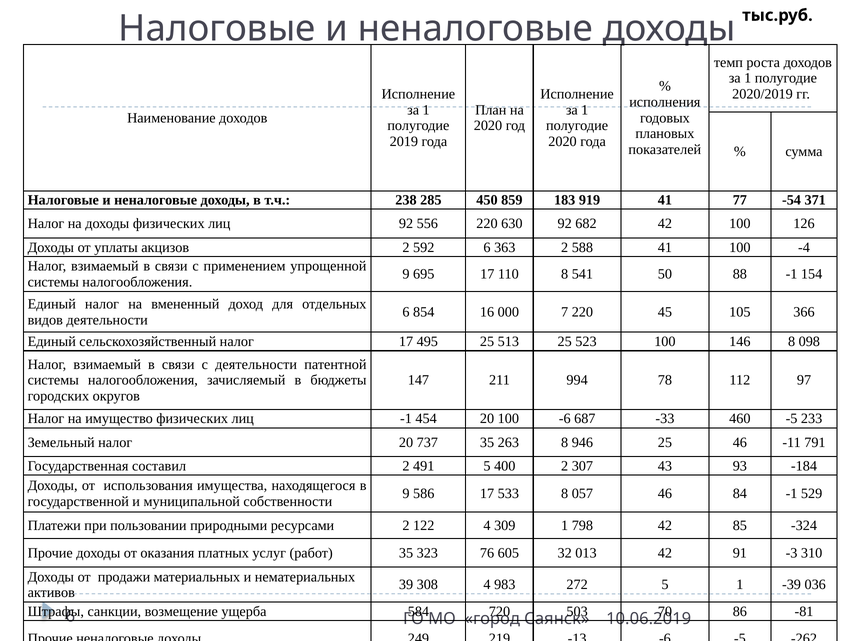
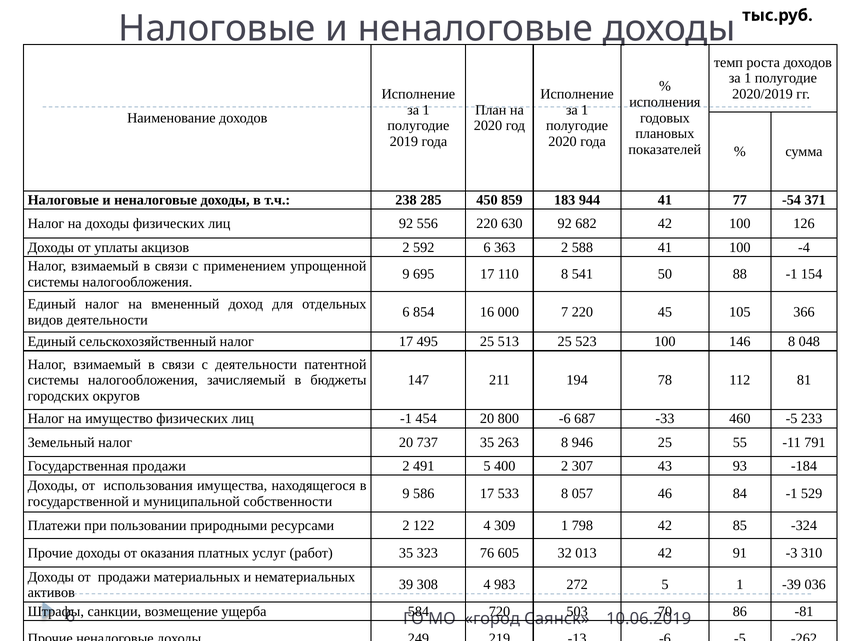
919: 919 -> 944
098: 098 -> 048
994: 994 -> 194
97: 97 -> 81
20 100: 100 -> 800
25 46: 46 -> 55
Государственная составил: составил -> продажи
